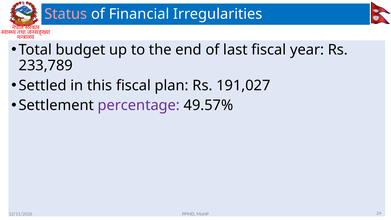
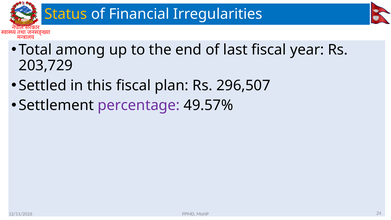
Status colour: pink -> yellow
budget: budget -> among
233,789: 233,789 -> 203,729
191,027: 191,027 -> 296,507
